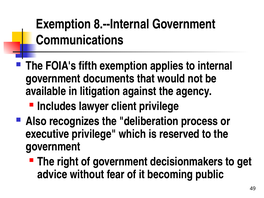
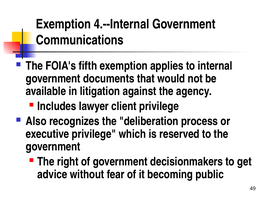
8.--Internal: 8.--Internal -> 4.--Internal
